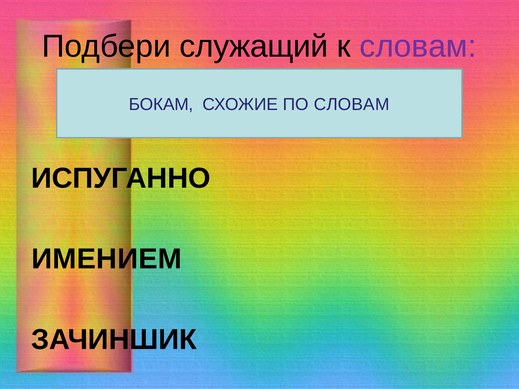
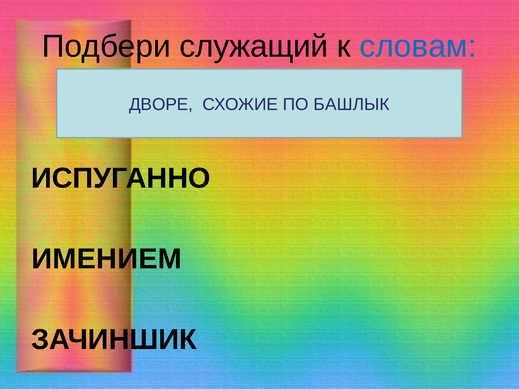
словам at (418, 47) colour: purple -> blue
БОКАМ: БОКАМ -> ДВОРЕ
ПО СЛОВАМ: СЛОВАМ -> БАШЛЫК
